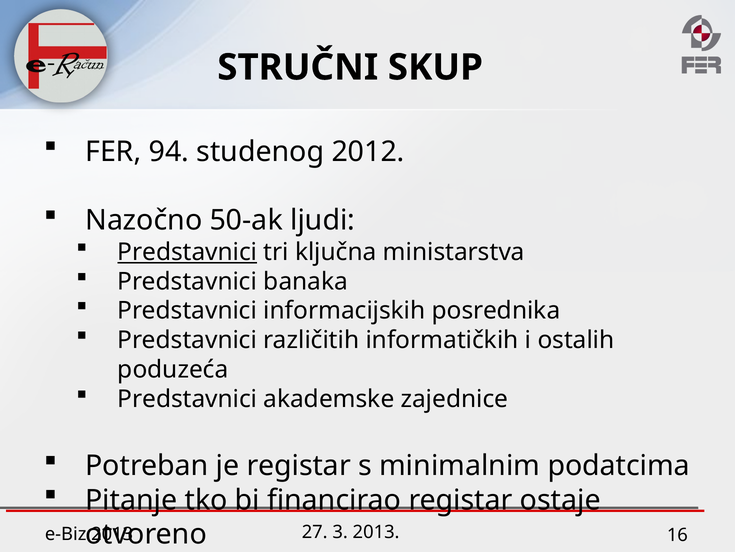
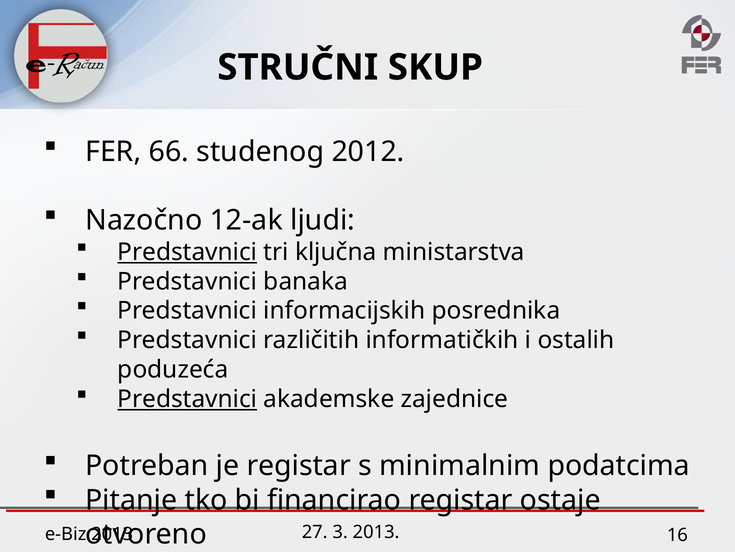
94: 94 -> 66
50-ak: 50-ak -> 12-ak
Predstavnici at (187, 399) underline: none -> present
